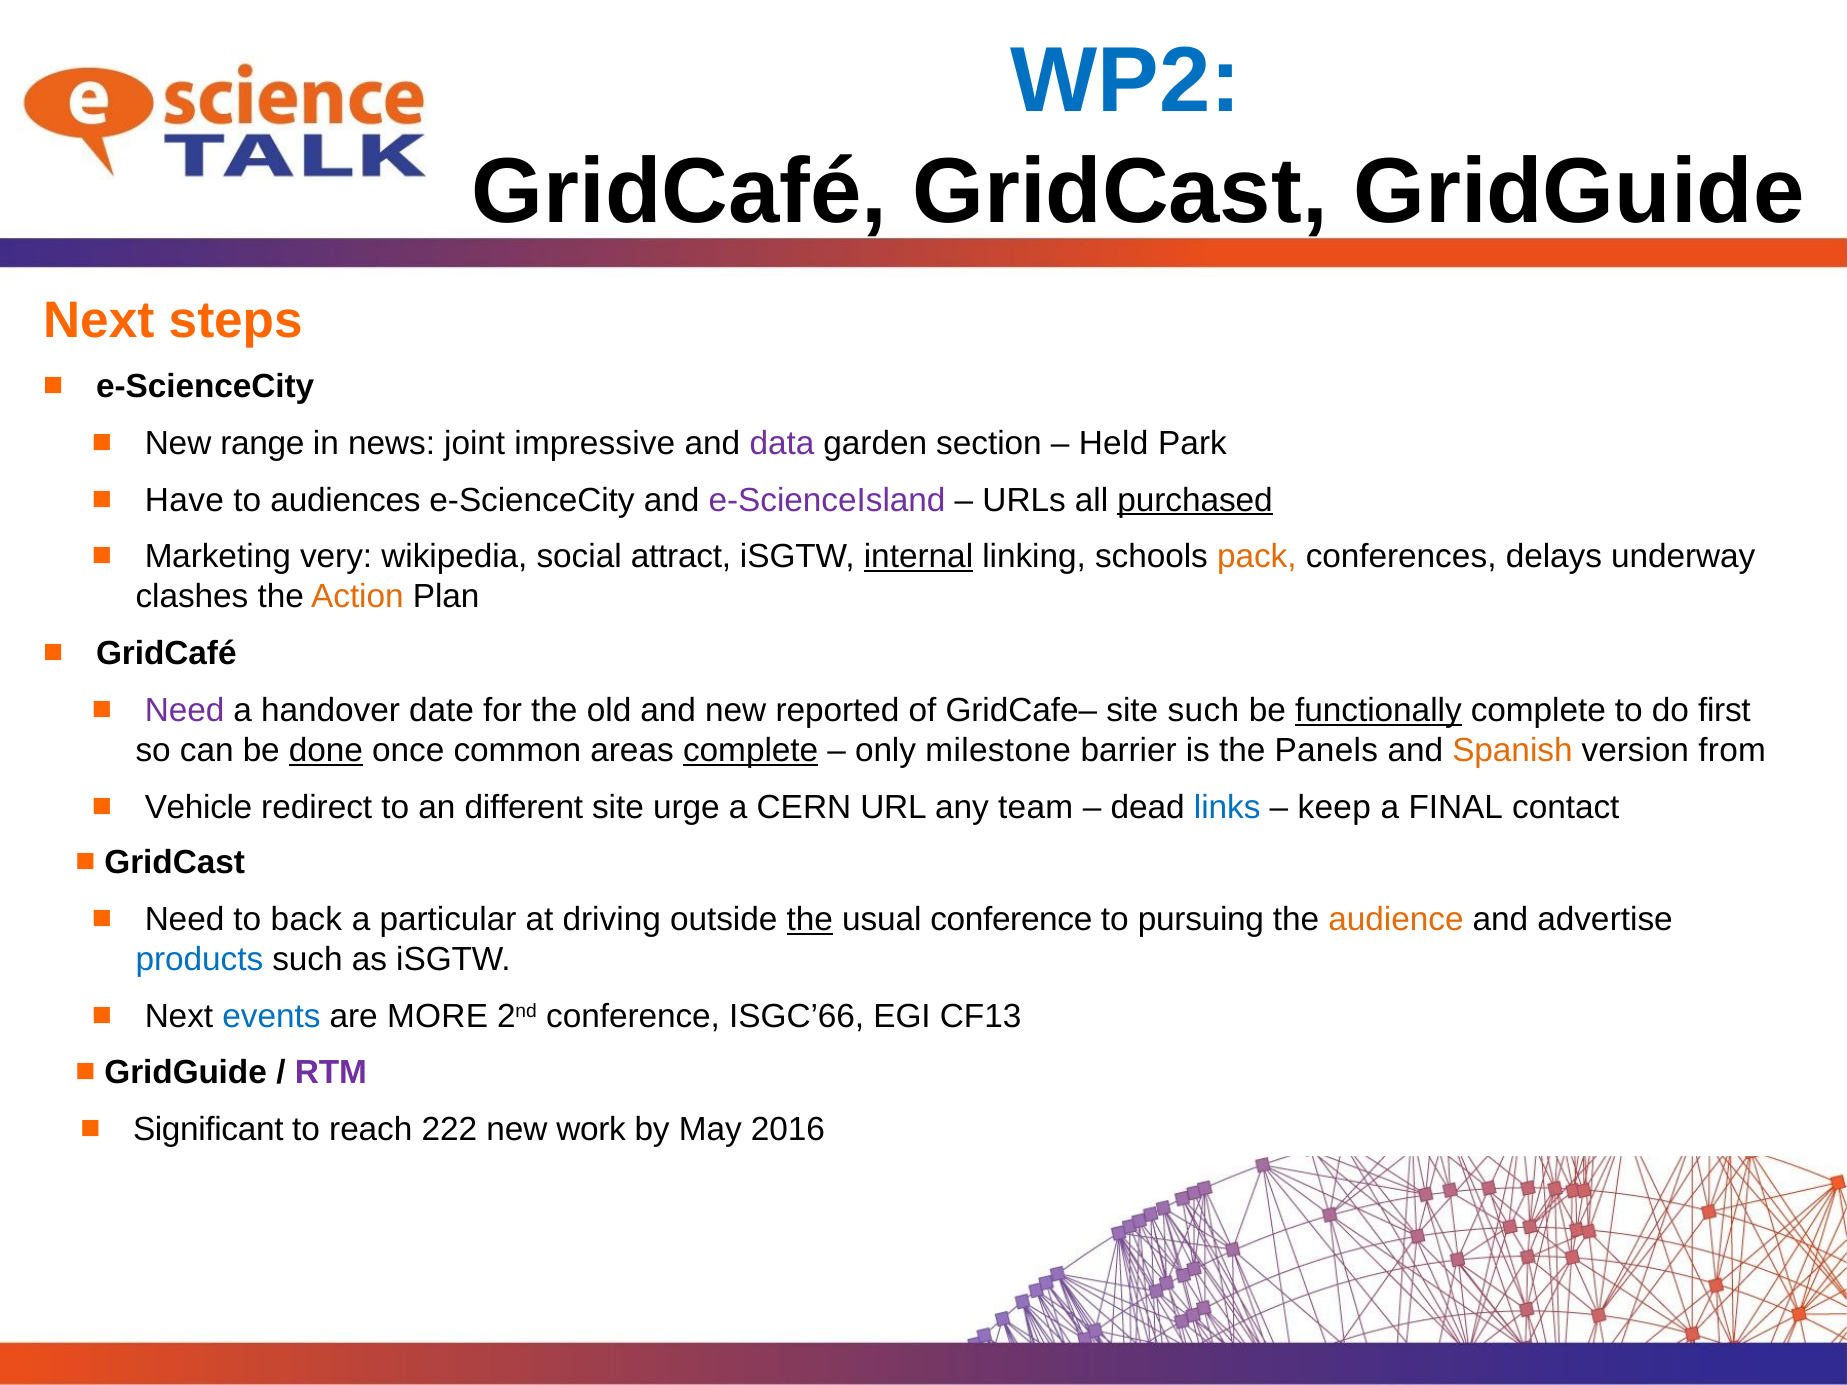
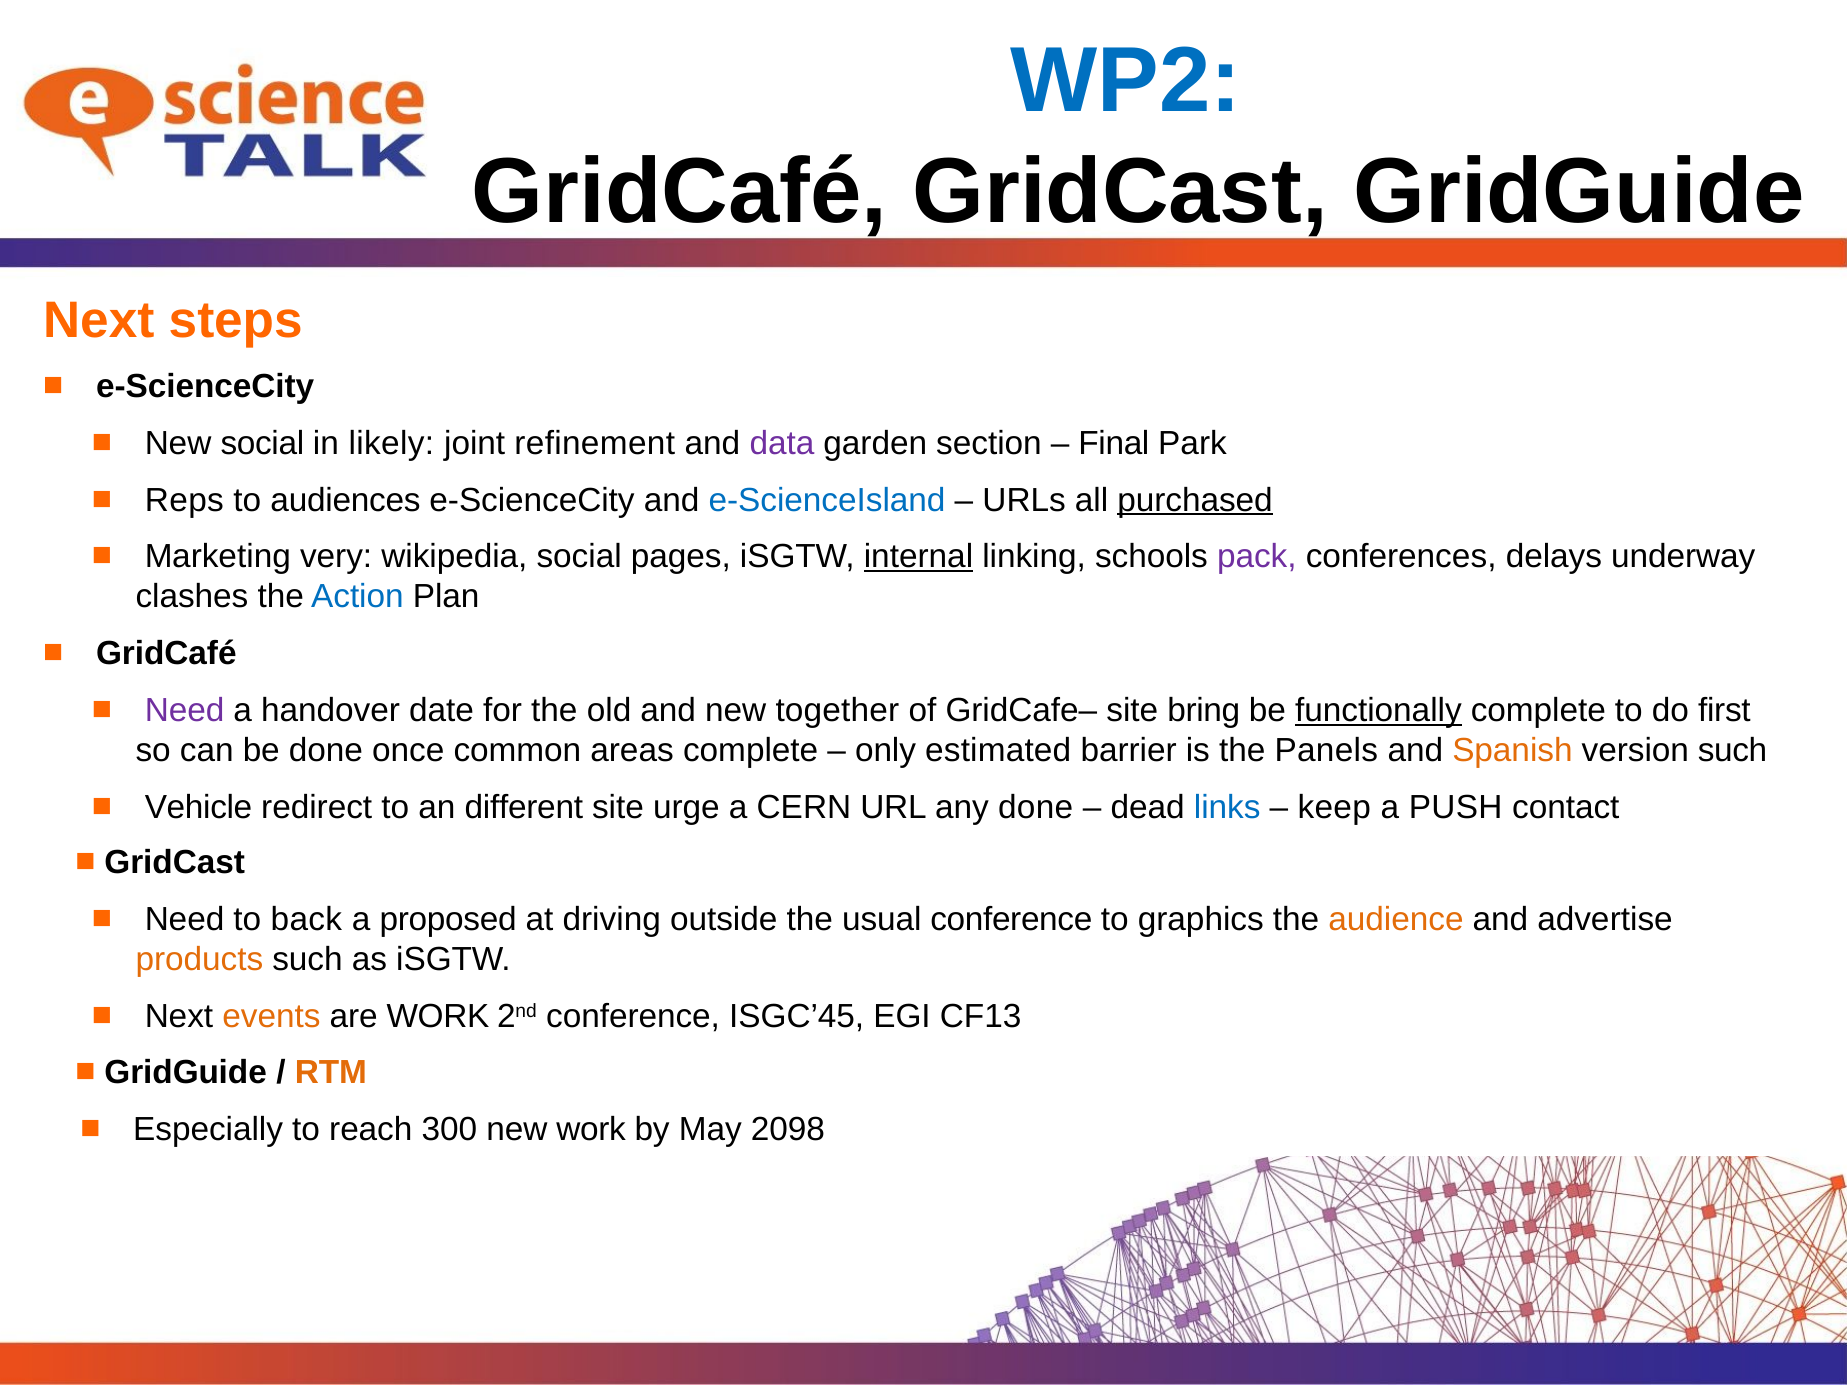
New range: range -> social
news: news -> likely
impressive: impressive -> refinement
Held: Held -> Final
Have: Have -> Reps
e-ScienceIsland colour: purple -> blue
attract: attract -> pages
pack colour: orange -> purple
Action colour: orange -> blue
reported: reported -> together
site such: such -> bring
done at (326, 750) underline: present -> none
complete at (751, 750) underline: present -> none
milestone: milestone -> estimated
version from: from -> such
any team: team -> done
FINAL: FINAL -> PUSH
particular: particular -> proposed
the at (810, 919) underline: present -> none
pursuing: pursuing -> graphics
products colour: blue -> orange
events colour: blue -> orange
are MORE: MORE -> WORK
ISGC’66: ISGC’66 -> ISGC’45
RTM colour: purple -> orange
Significant: Significant -> Especially
222: 222 -> 300
2016: 2016 -> 2098
